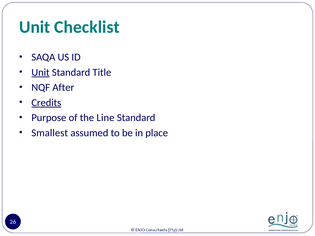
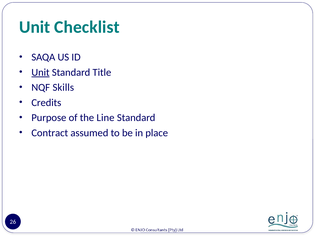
After: After -> Skills
Credits underline: present -> none
Smallest: Smallest -> Contract
